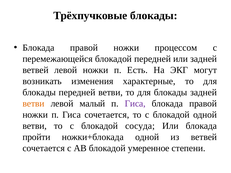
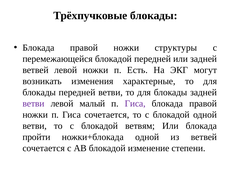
процессом: процессом -> структуры
ветви at (33, 104) colour: orange -> purple
сосуда: сосуда -> ветвям
умеренное: умеренное -> изменение
